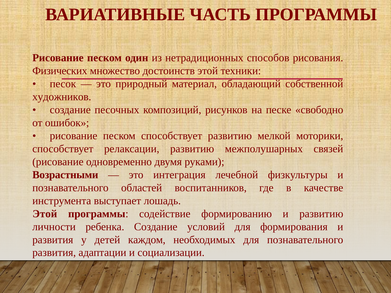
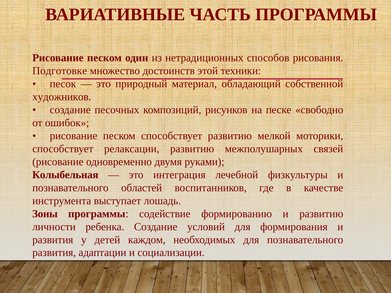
Физических: Физических -> Подготовке
Возрастными: Возрастными -> Колыбельная
Этой at (45, 214): Этой -> Зоны
